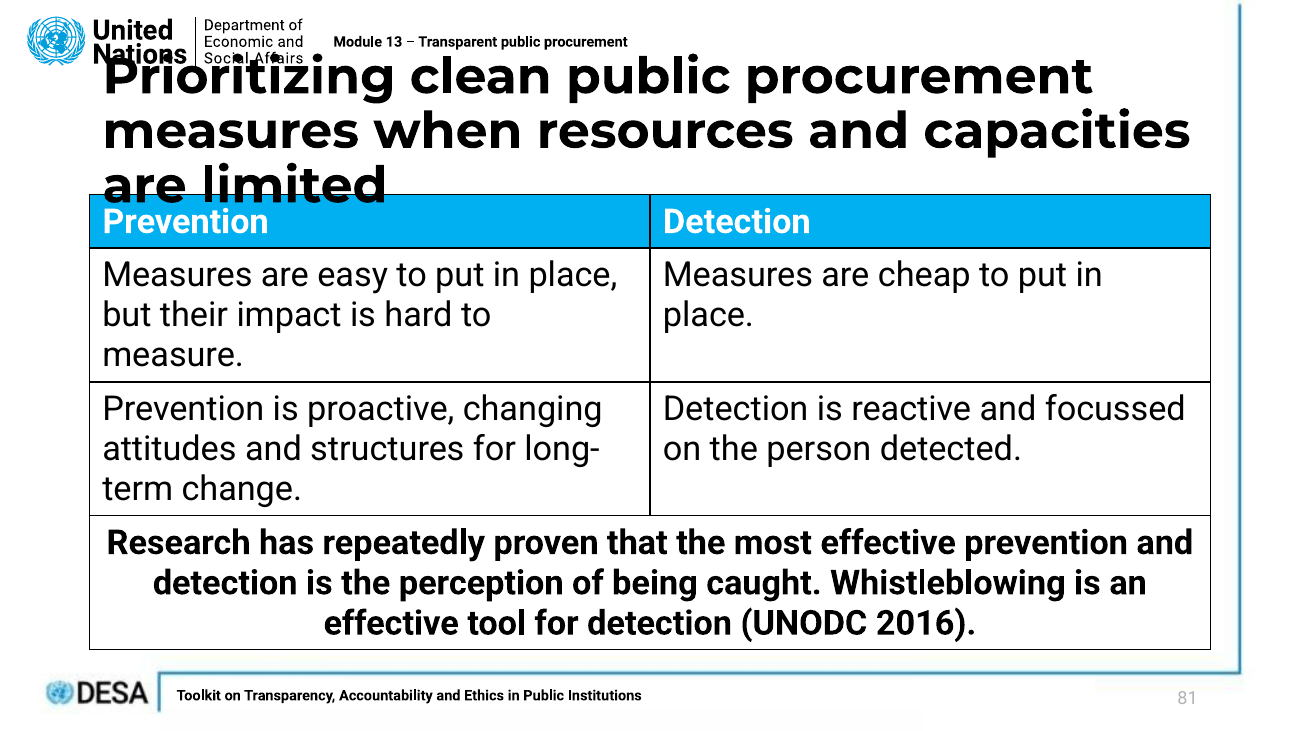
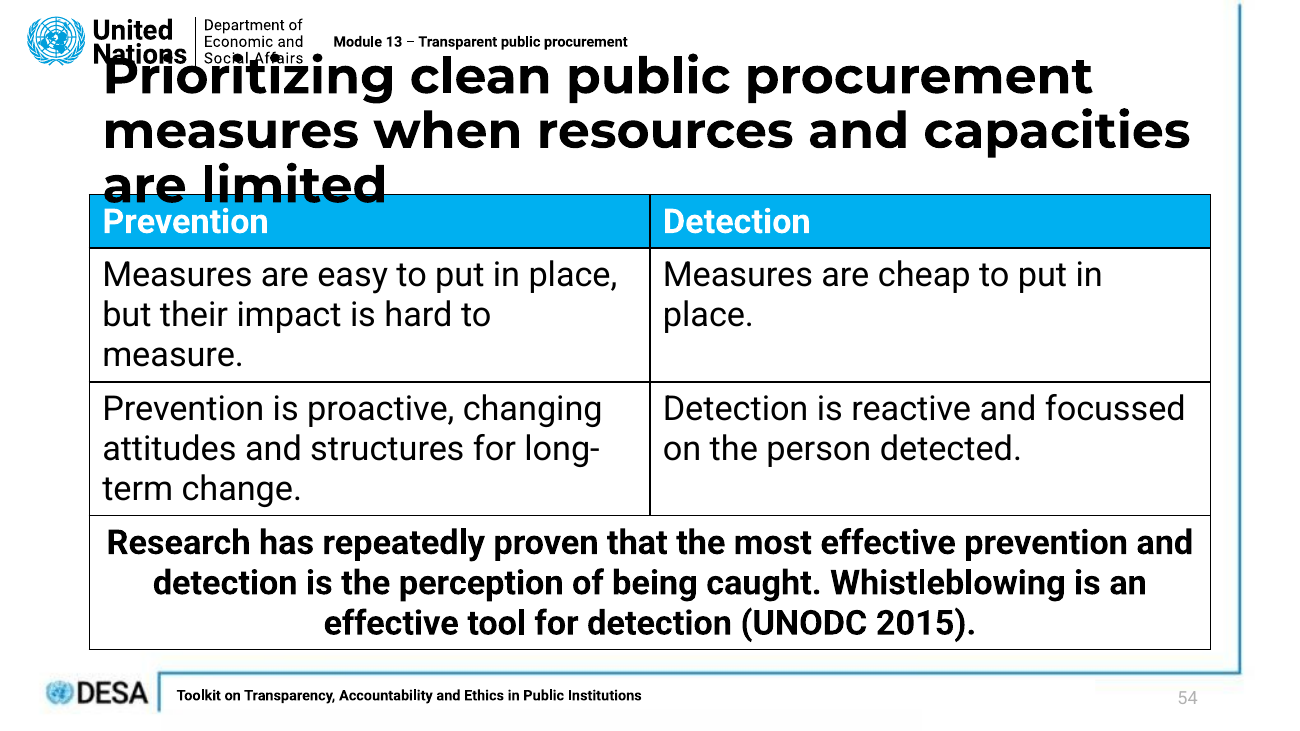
2016: 2016 -> 2015
81: 81 -> 54
